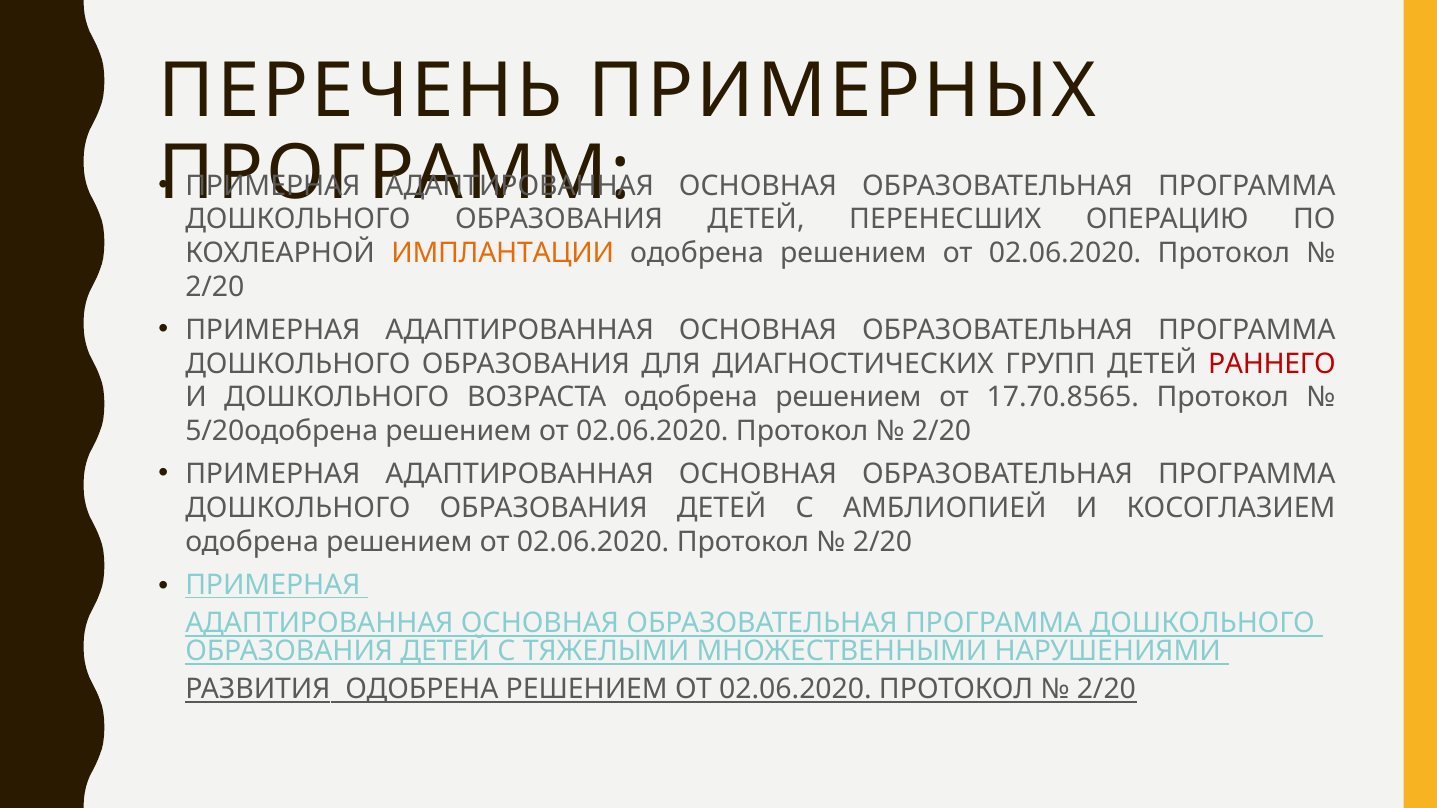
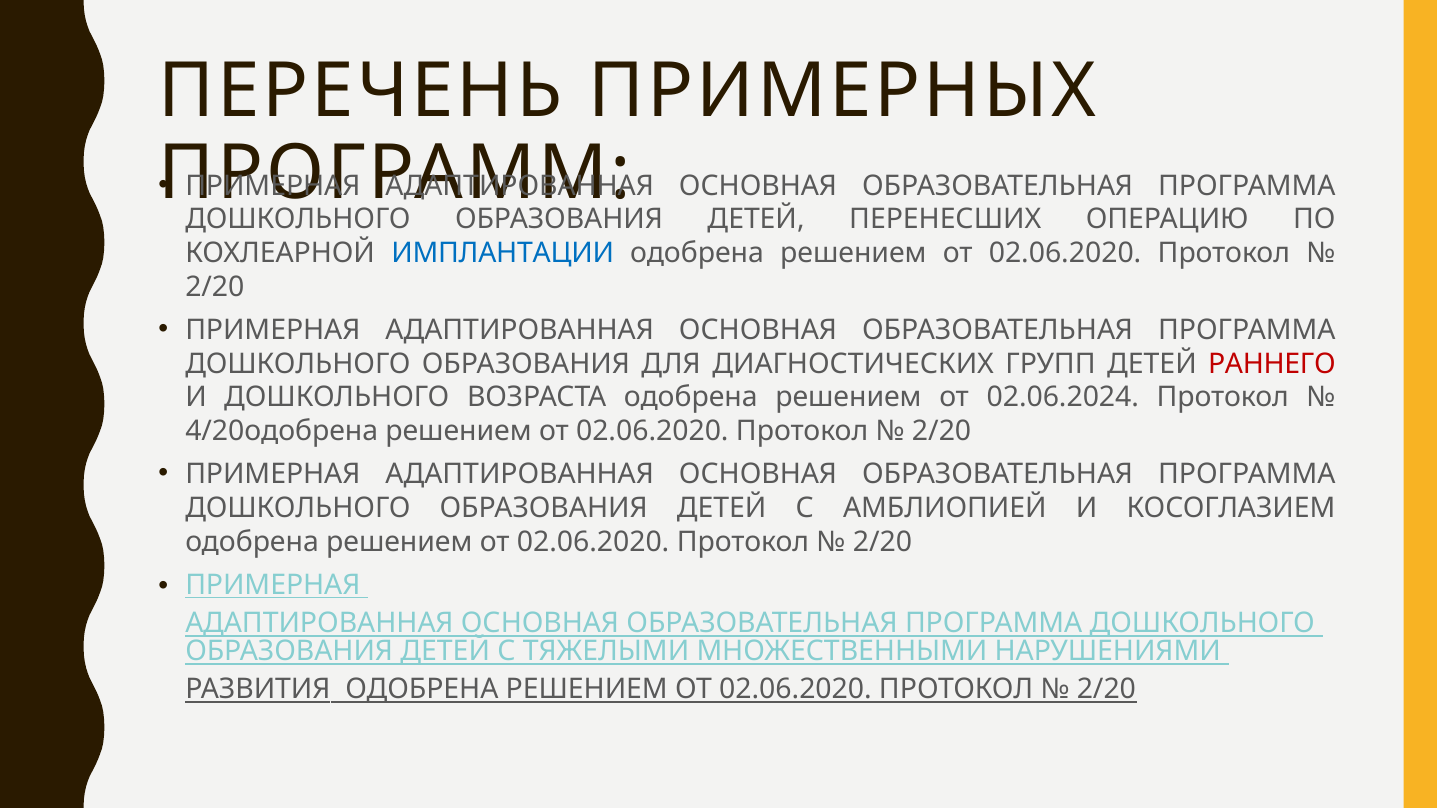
ИМПЛАНТАЦИИ colour: orange -> blue
17.70.8565: 17.70.8565 -> 02.06.2024
5/20одобрена: 5/20одобрена -> 4/20одобрена
